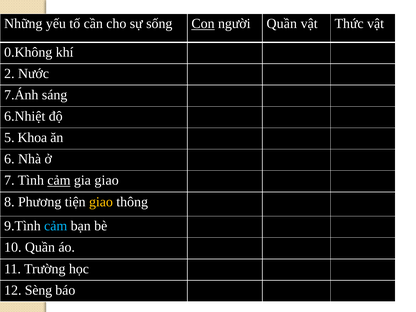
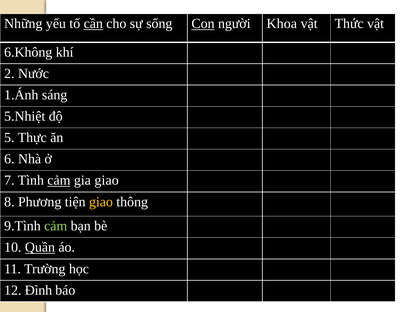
cần underline: none -> present
người Quần: Quần -> Khoa
0.Không: 0.Không -> 6.Không
7.Ánh: 7.Ánh -> 1.Ánh
6.Nhiệt: 6.Nhiệt -> 5.Nhiệt
Khoa: Khoa -> Thực
cảm at (56, 226) colour: light blue -> light green
Quần at (40, 247) underline: none -> present
Sèng: Sèng -> Đình
